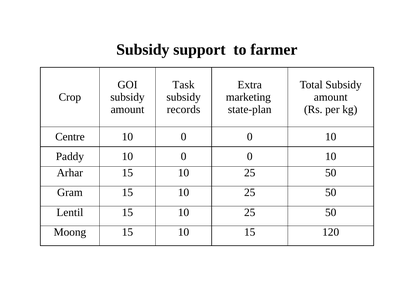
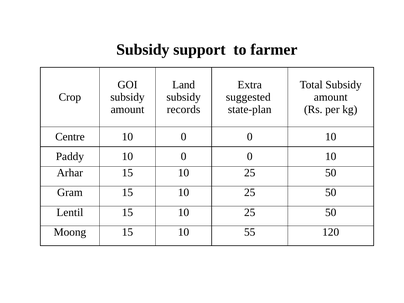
Task: Task -> Land
marketing: marketing -> suggested
10 15: 15 -> 55
